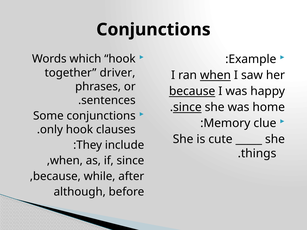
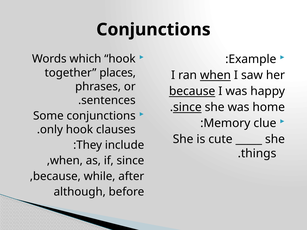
driver: driver -> places
